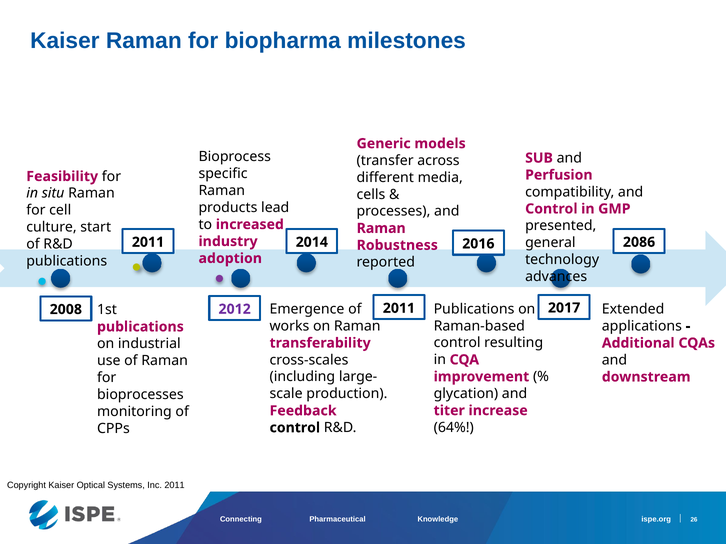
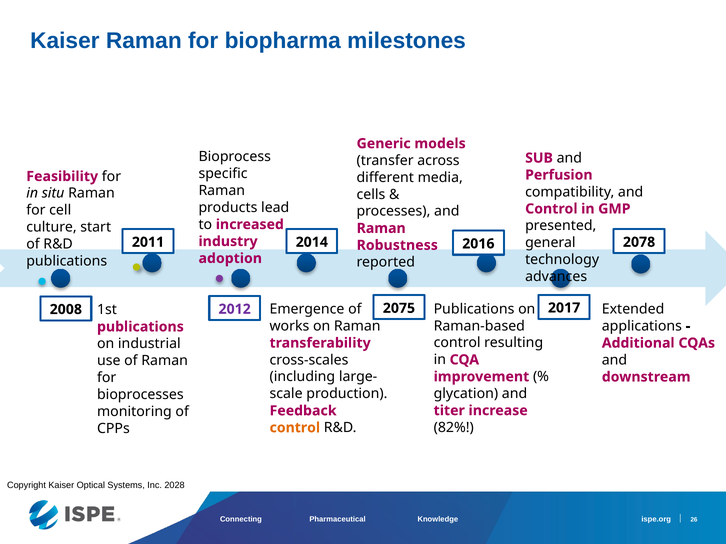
2086: 2086 -> 2078
2011 at (399, 308): 2011 -> 2075
64%: 64% -> 82%
control at (295, 428) colour: black -> orange
Inc 2011: 2011 -> 2028
